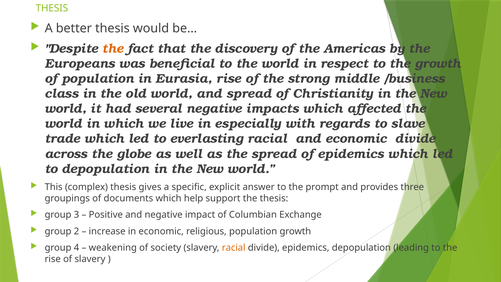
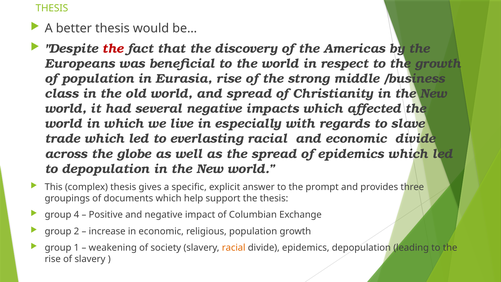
the at (113, 49) colour: orange -> red
3: 3 -> 4
4: 4 -> 1
